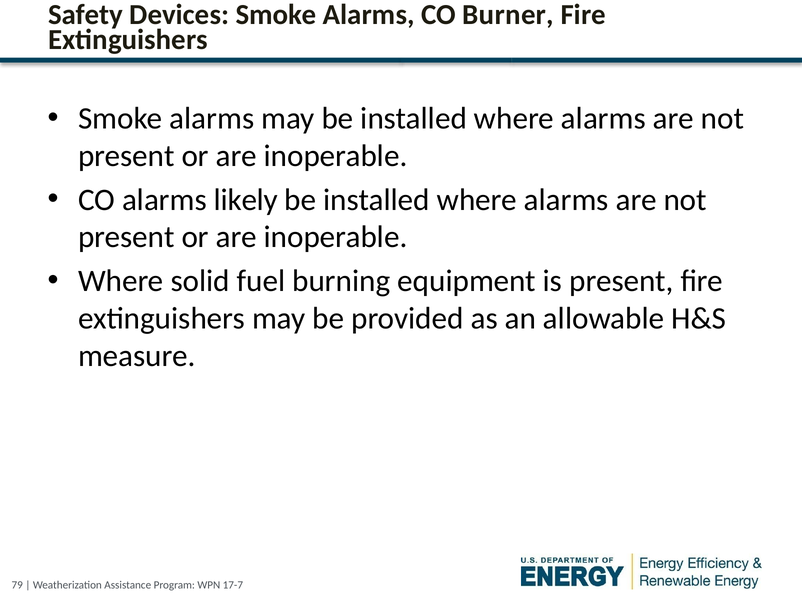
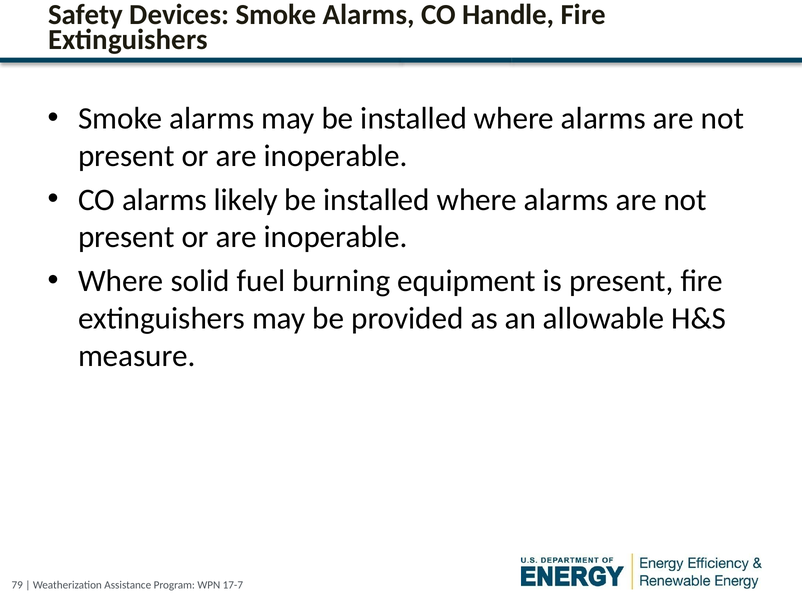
Burner: Burner -> Handle
